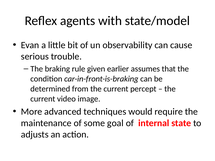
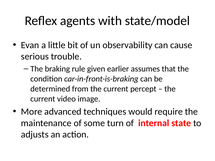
goal: goal -> turn
